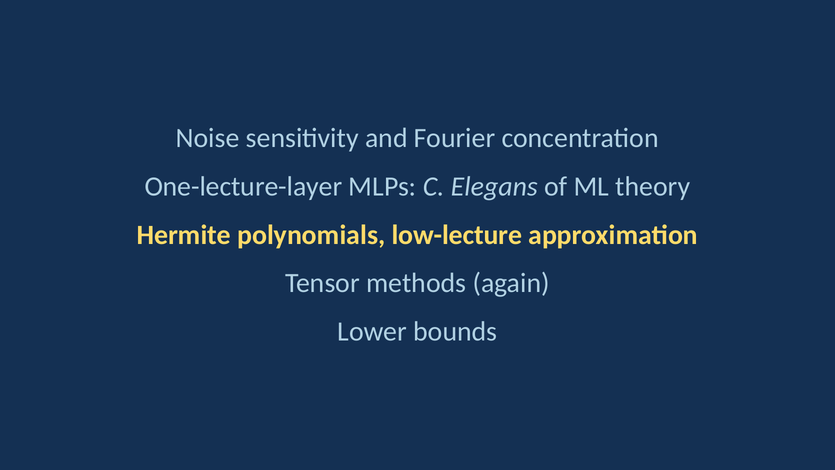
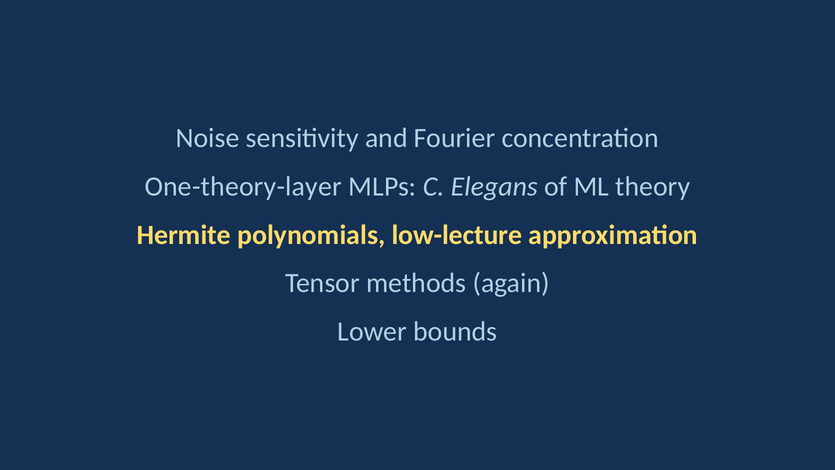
One-lecture-layer: One-lecture-layer -> One-theory-layer
